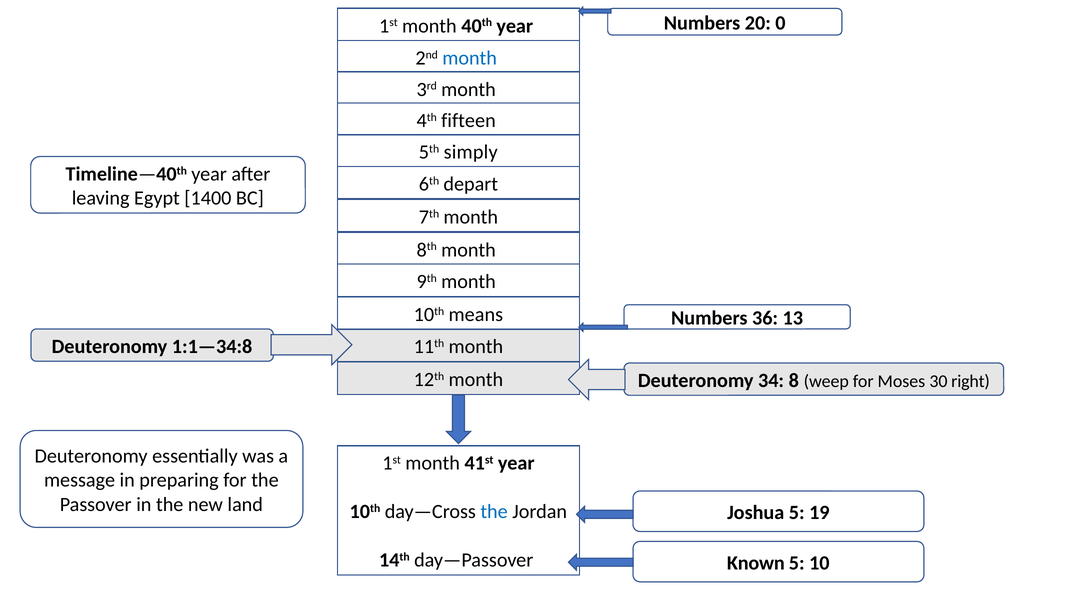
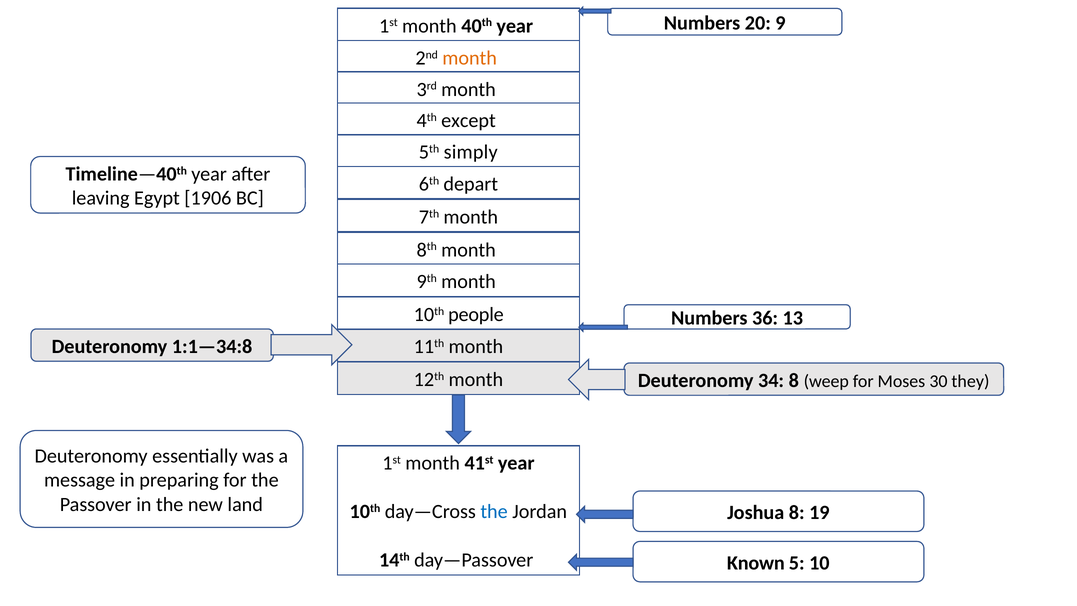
0: 0 -> 9
month at (470, 58) colour: blue -> orange
fifteen: fifteen -> except
1400: 1400 -> 1906
means: means -> people
right: right -> they
Joshua 5: 5 -> 8
